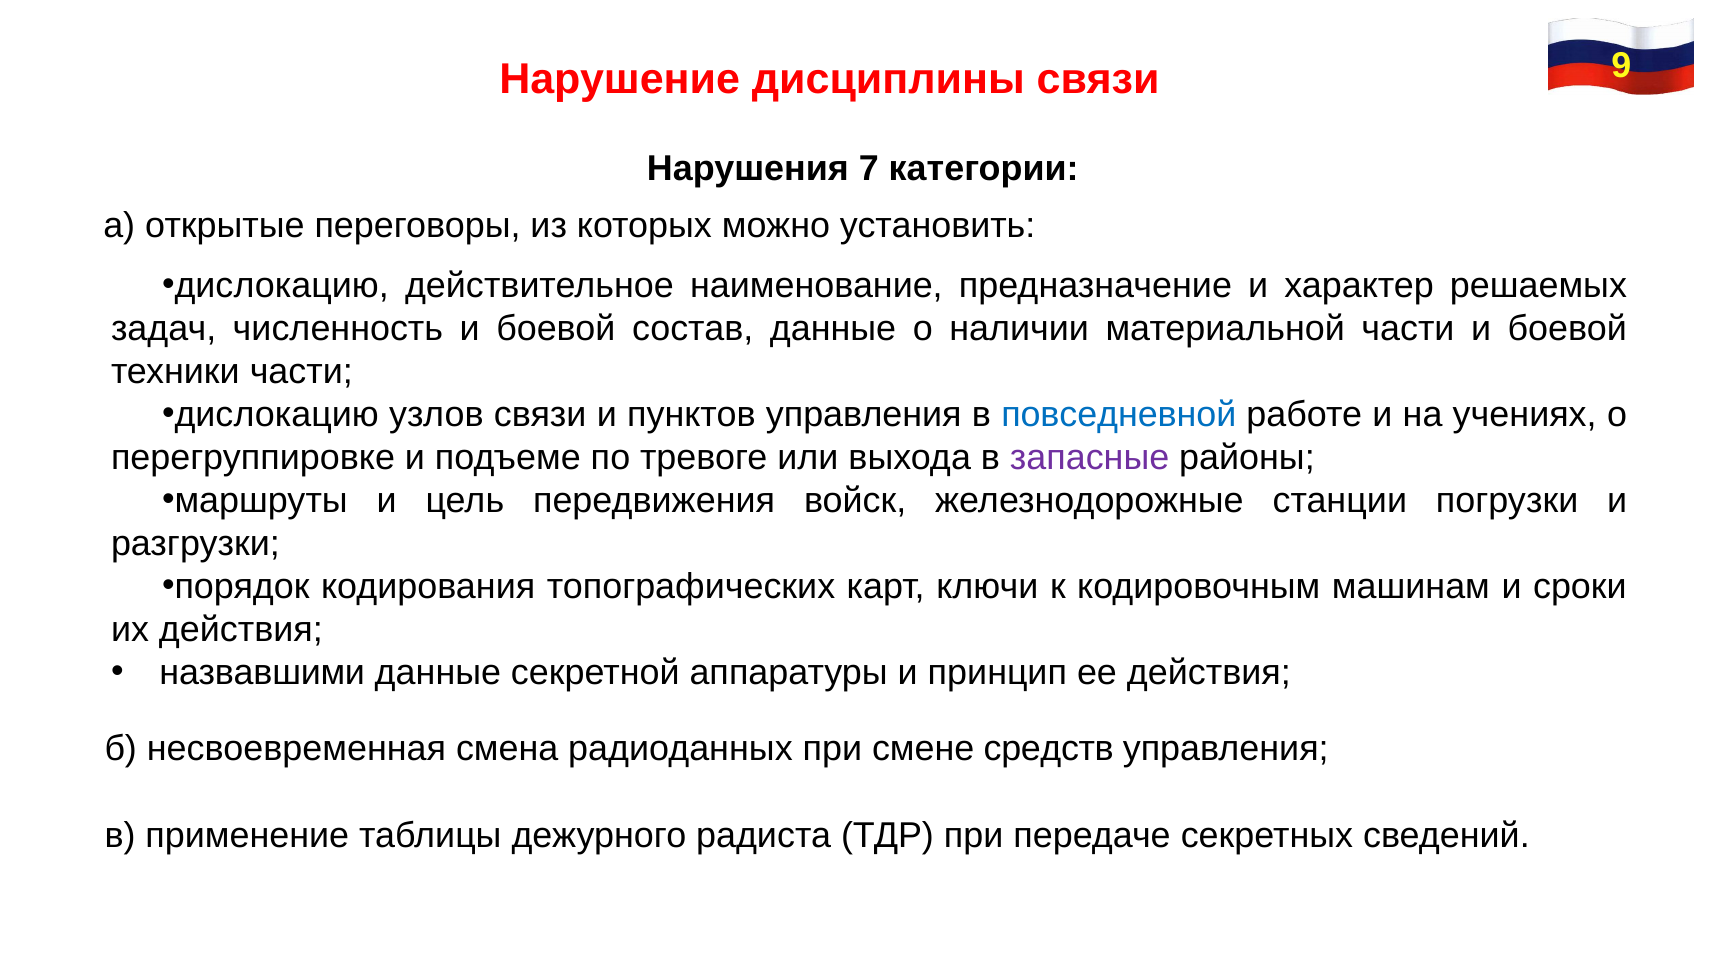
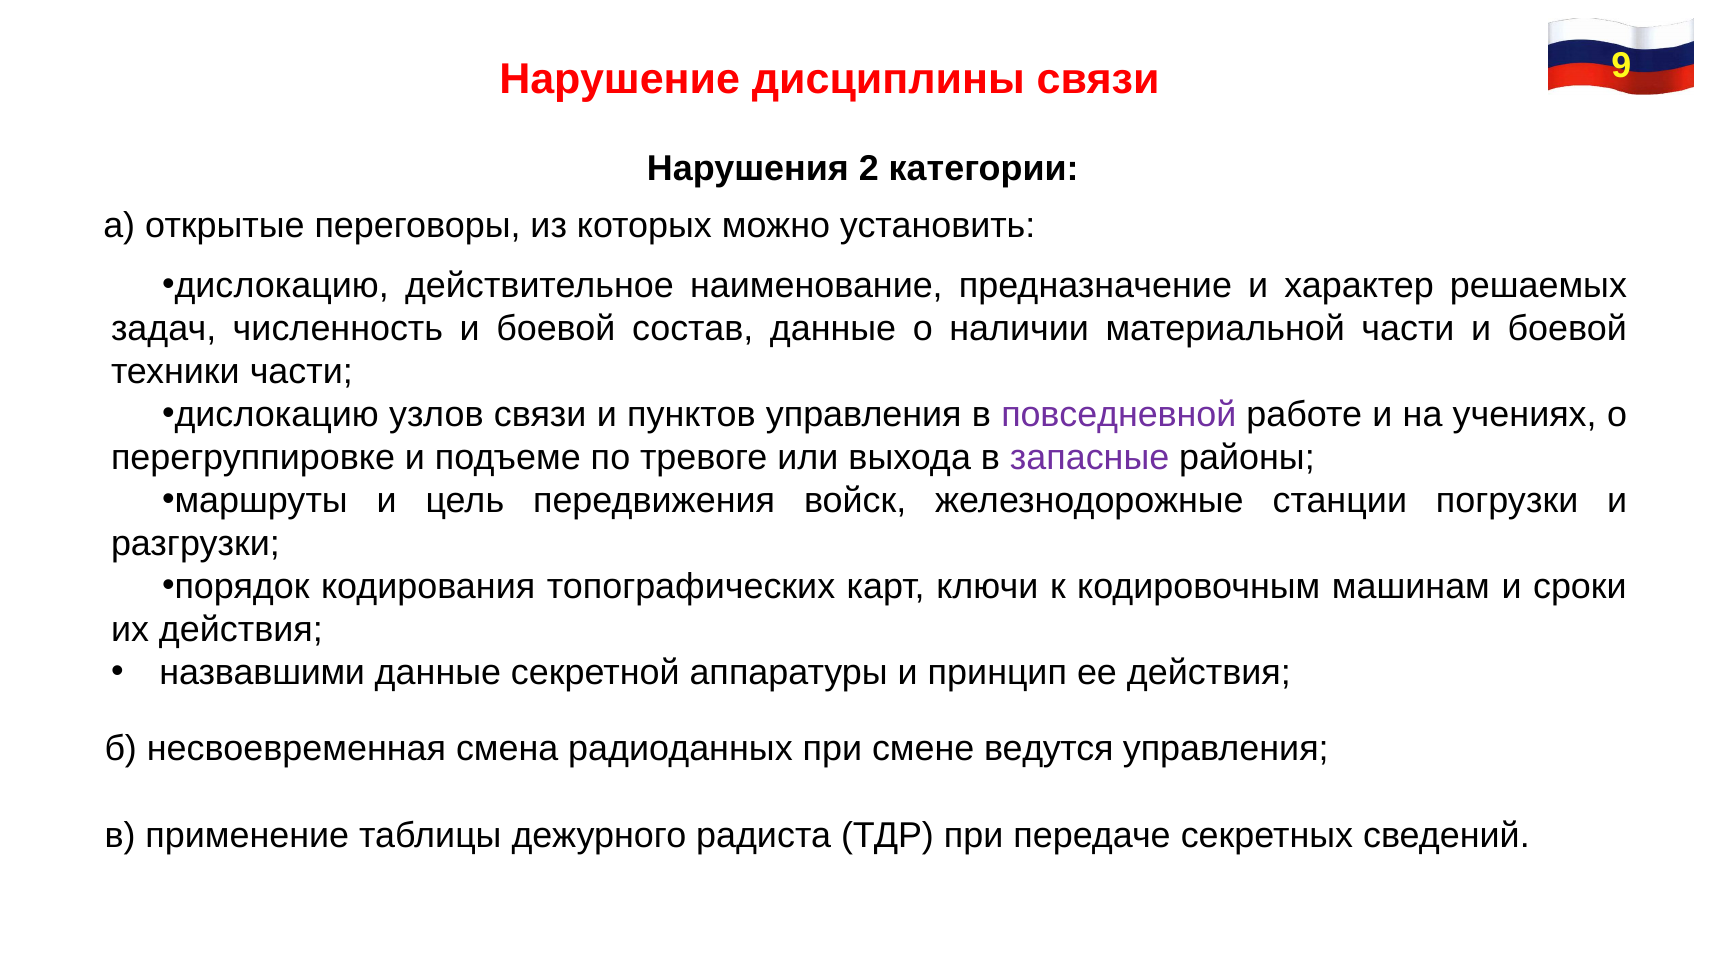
7: 7 -> 2
повседневной colour: blue -> purple
средств: средств -> ведутся
